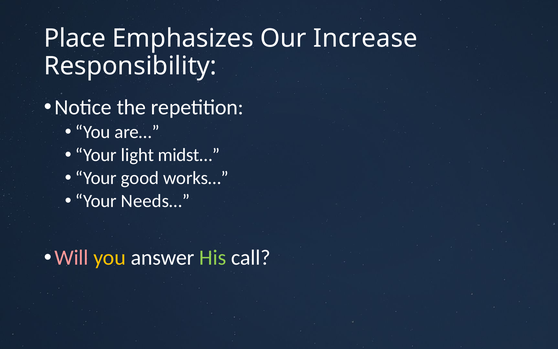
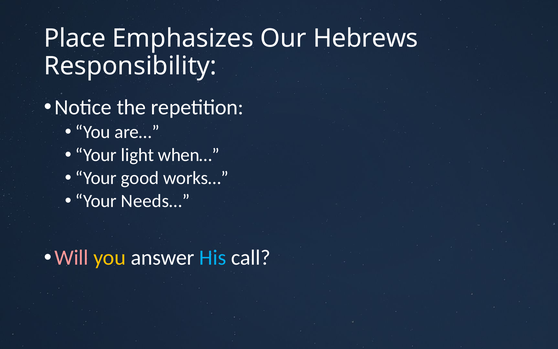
Increase: Increase -> Hebrews
midst…: midst… -> when…
His colour: light green -> light blue
